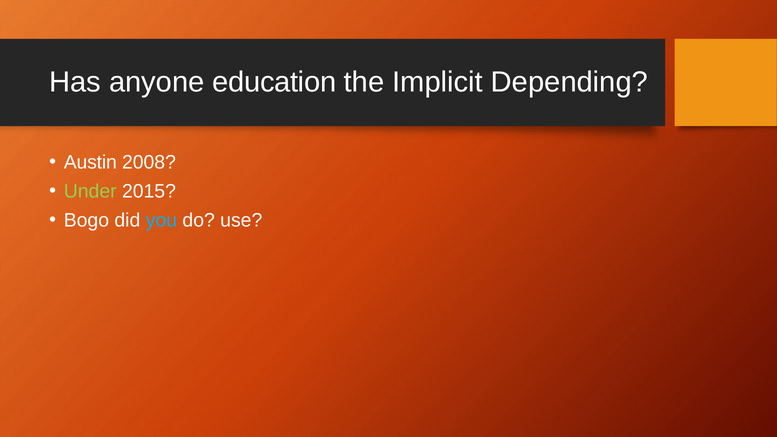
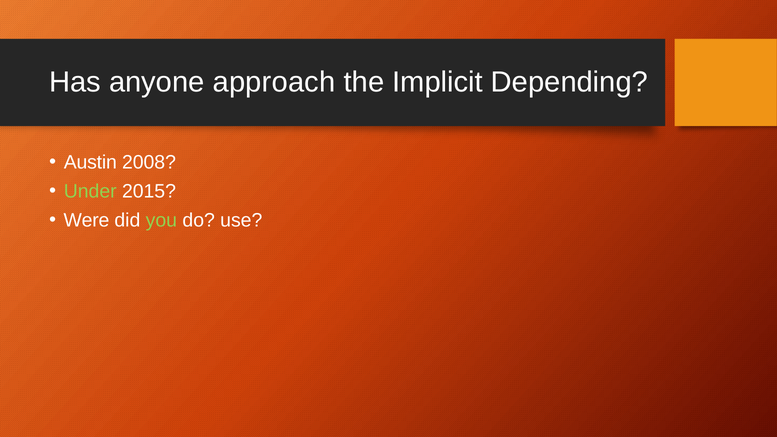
education: education -> approach
Bogo: Bogo -> Were
you colour: light blue -> light green
